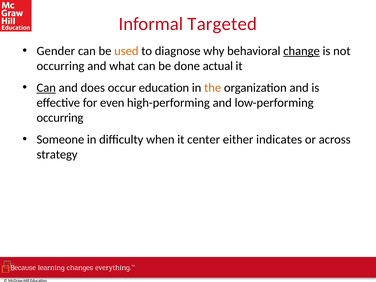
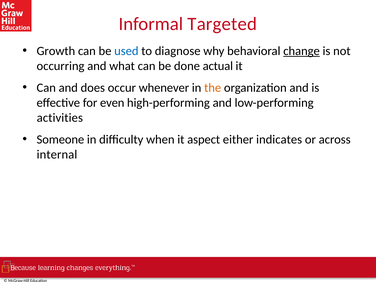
Gender: Gender -> Growth
used colour: orange -> blue
Can at (46, 88) underline: present -> none
occur education: education -> whenever
occurring at (60, 118): occurring -> activities
center: center -> aspect
strategy: strategy -> internal
